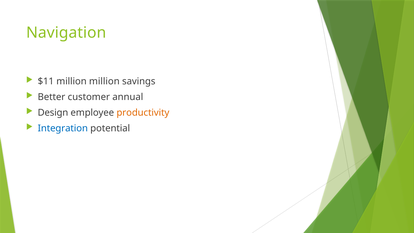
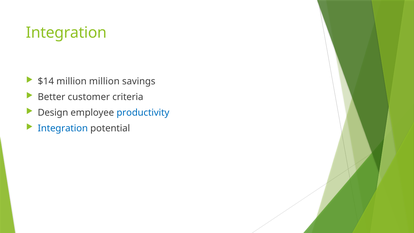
Navigation at (66, 33): Navigation -> Integration
$11: $11 -> $14
annual: annual -> criteria
productivity colour: orange -> blue
